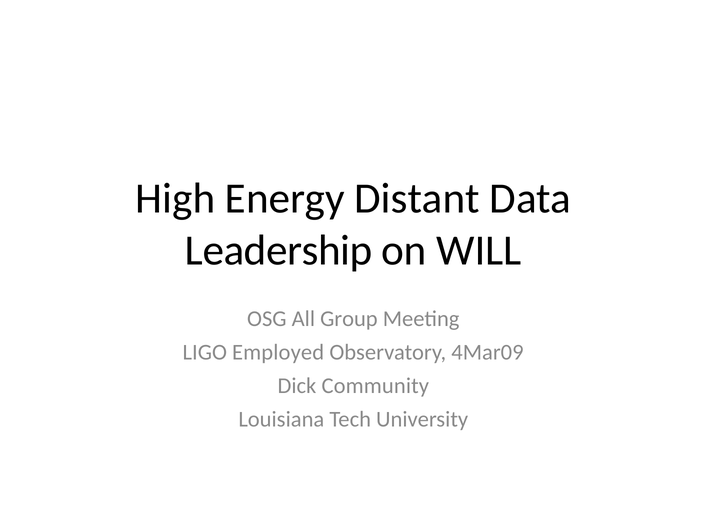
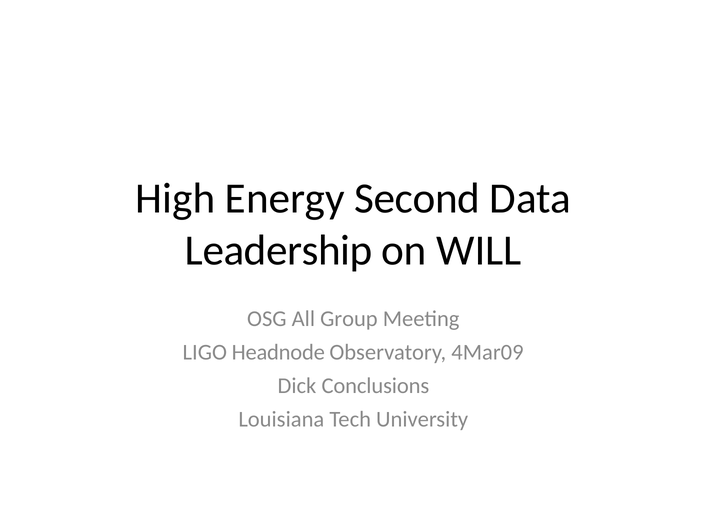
Distant: Distant -> Second
Employed: Employed -> Headnode
Community: Community -> Conclusions
